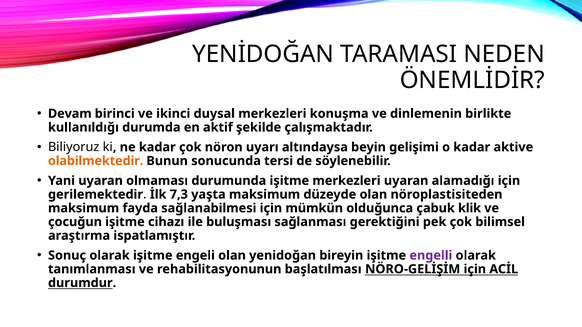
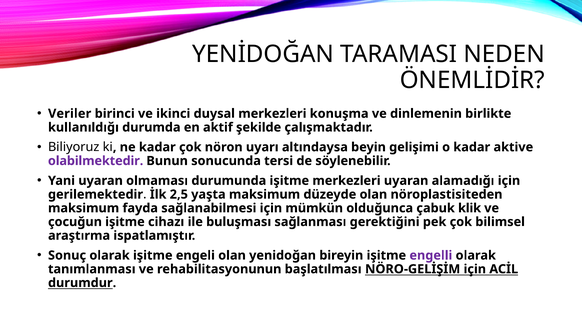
Devam: Devam -> Veriler
olabilmektedir colour: orange -> purple
7,3: 7,3 -> 2,5
